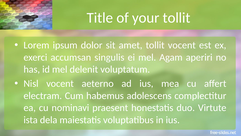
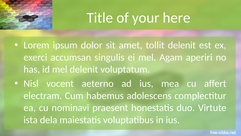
your tollit: tollit -> here
tollit vocent: vocent -> delenit
